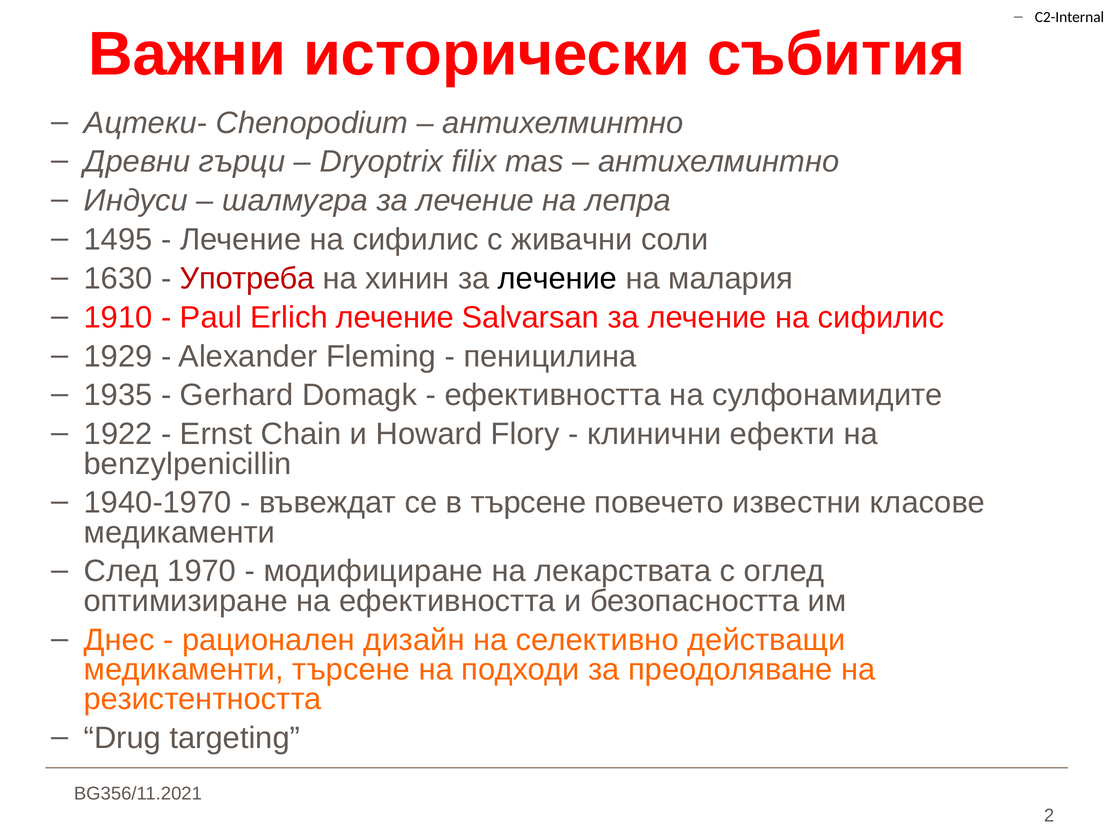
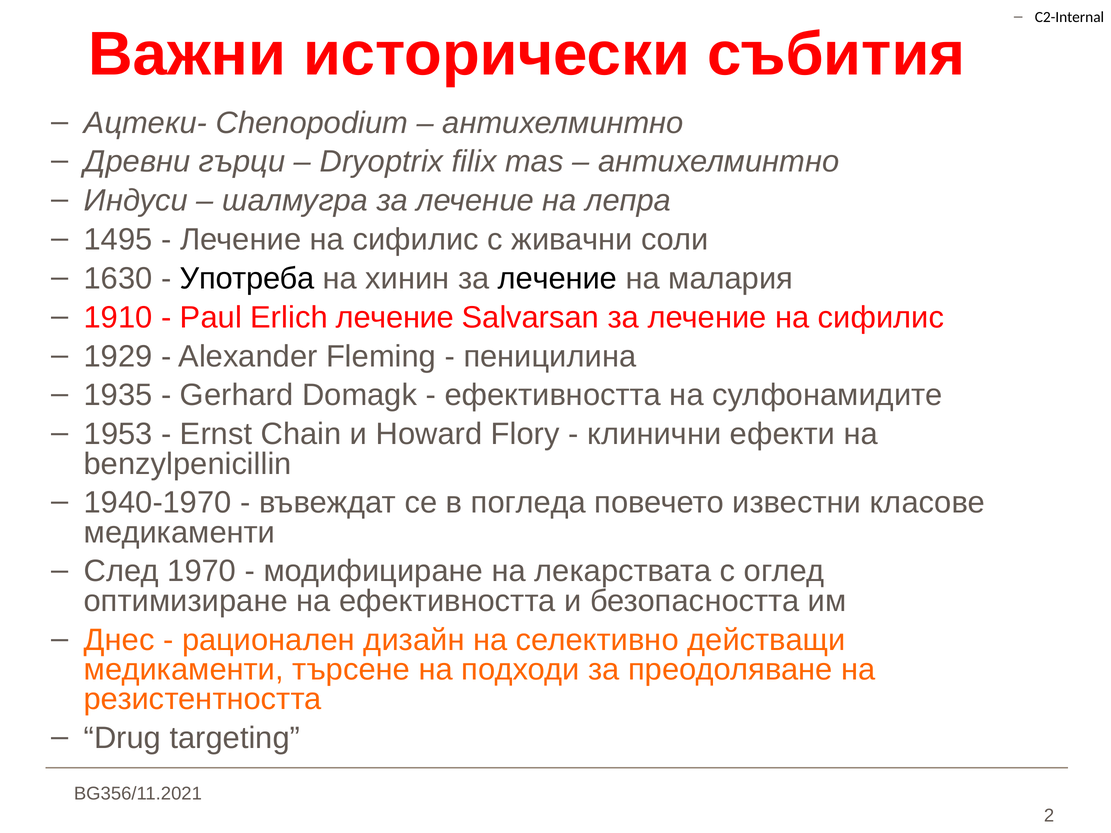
Употреба colour: red -> black
1922: 1922 -> 1953
в търсене: търсене -> погледа
